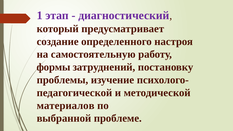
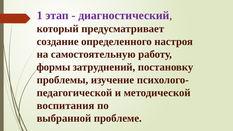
материалов: материалов -> воспитания
